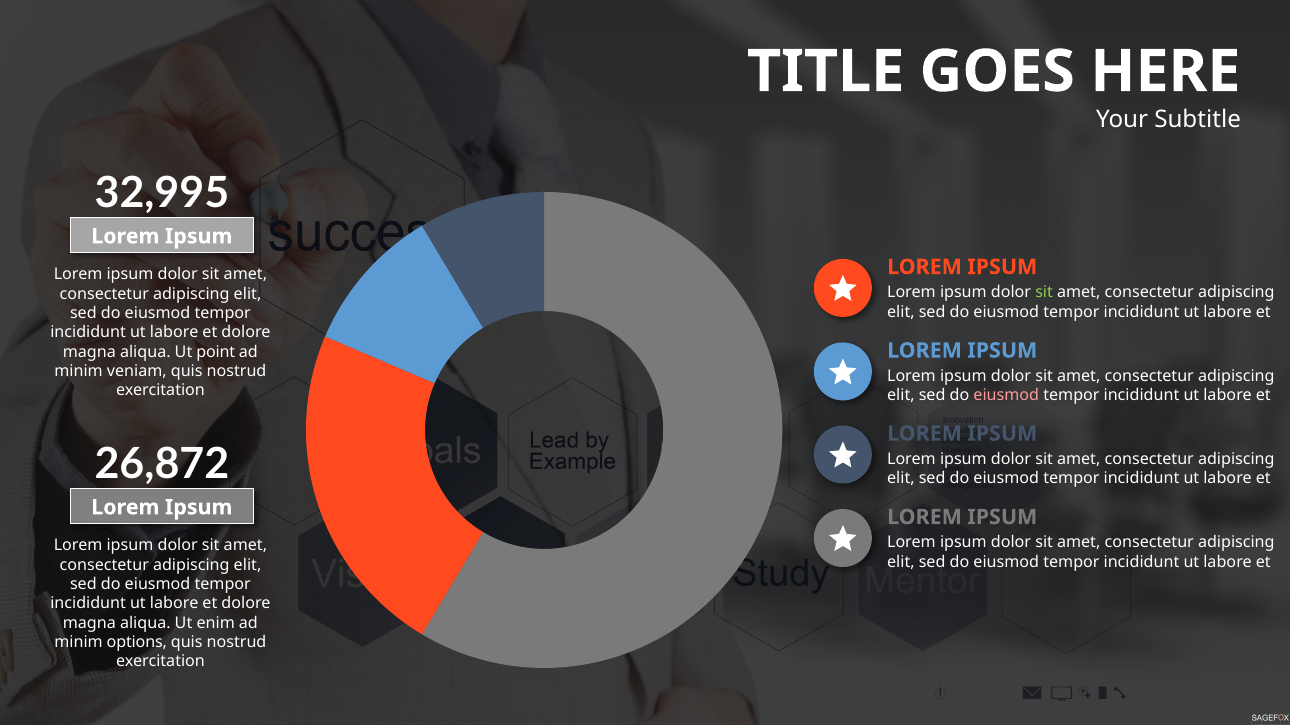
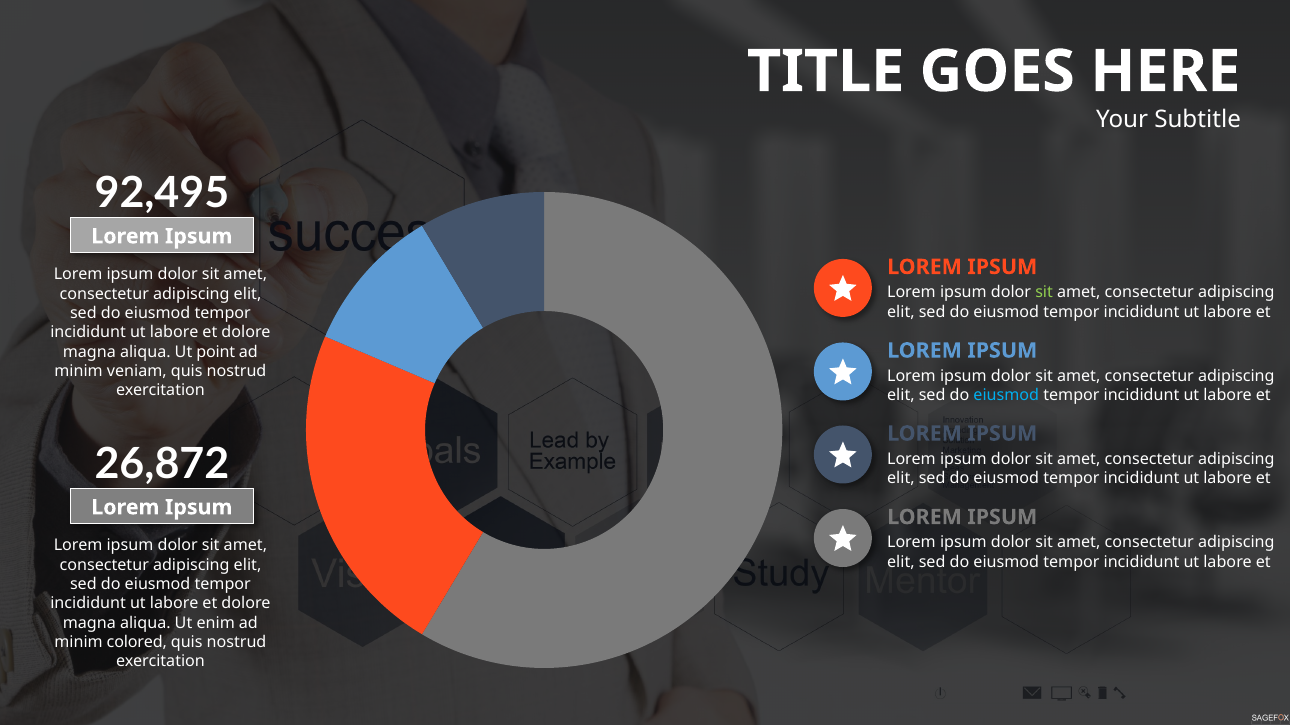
32,995: 32,995 -> 92,495
eiusmod at (1006, 396) colour: pink -> light blue
options: options -> colored
